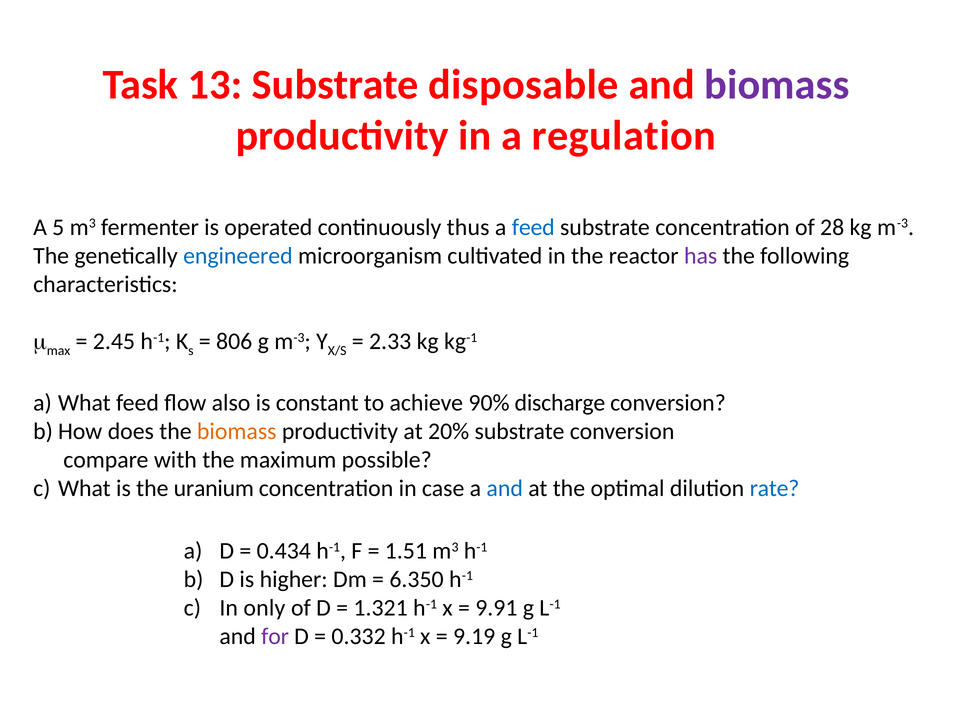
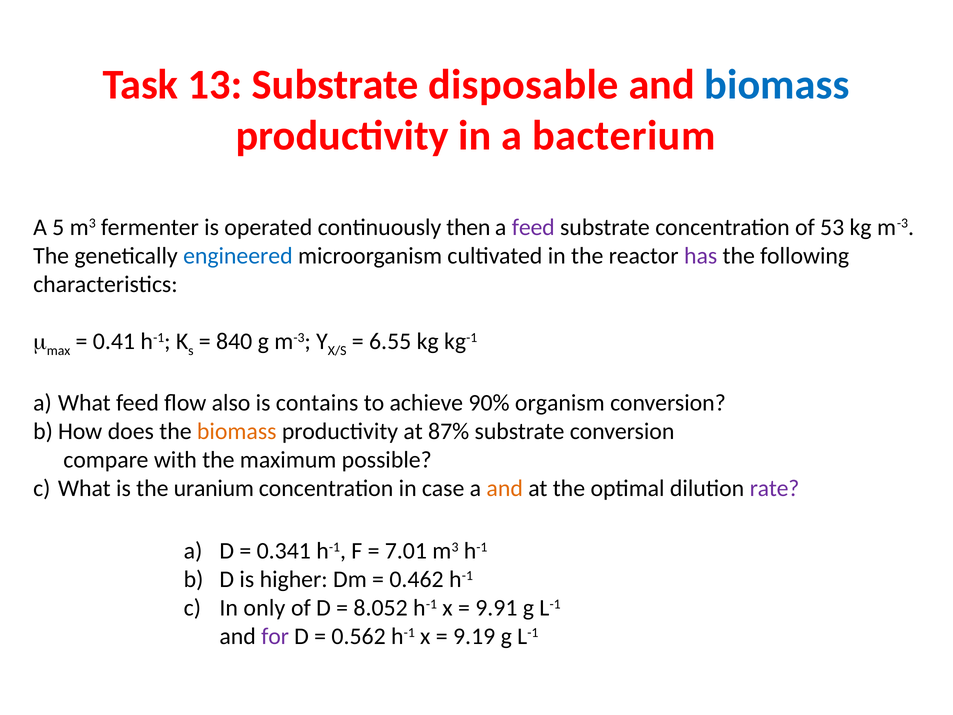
biomass at (777, 85) colour: purple -> blue
regulation: regulation -> bacterium
thus: thus -> then
feed at (533, 227) colour: blue -> purple
28: 28 -> 53
2.45: 2.45 -> 0.41
806: 806 -> 840
2.33: 2.33 -> 6.55
constant: constant -> contains
discharge: discharge -> organism
20%: 20% -> 87%
and at (505, 488) colour: blue -> orange
rate colour: blue -> purple
0.434: 0.434 -> 0.341
1.51: 1.51 -> 7.01
6.350: 6.350 -> 0.462
1.321: 1.321 -> 8.052
0.332: 0.332 -> 0.562
